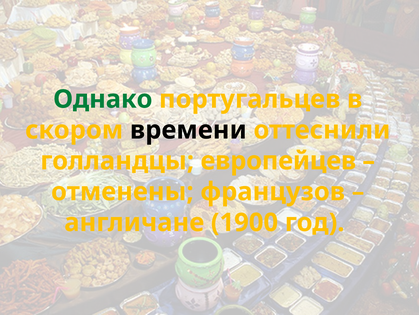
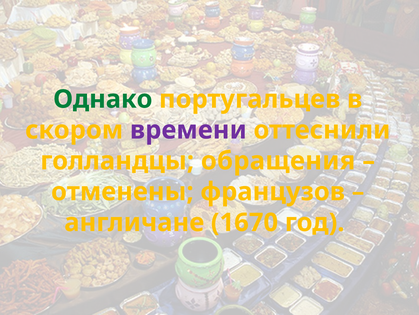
времени colour: black -> purple
европейцев: европейцев -> обращения
1900: 1900 -> 1670
